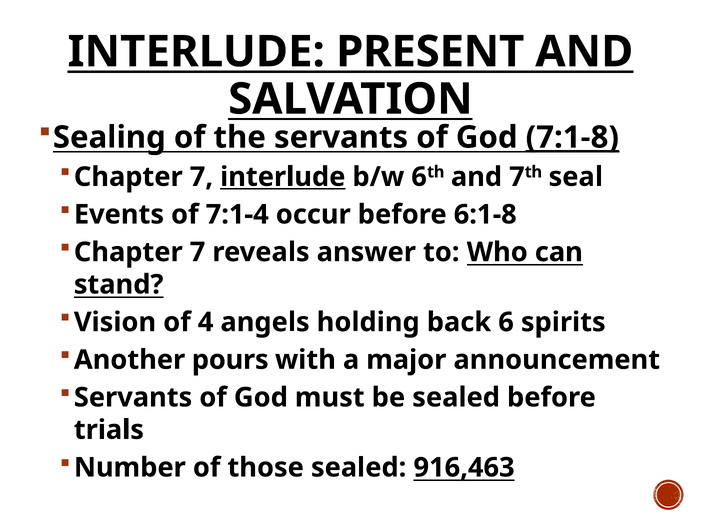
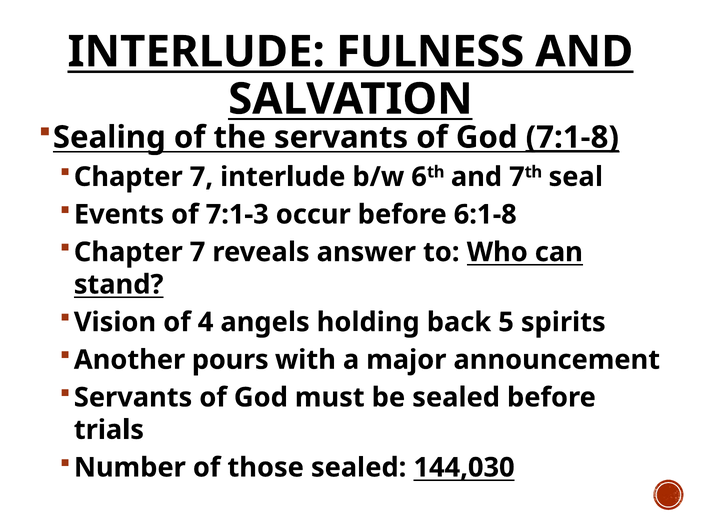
PRESENT: PRESENT -> FULNESS
interlude at (283, 177) underline: present -> none
7:1-4: 7:1-4 -> 7:1-3
back 6: 6 -> 5
916,463: 916,463 -> 144,030
